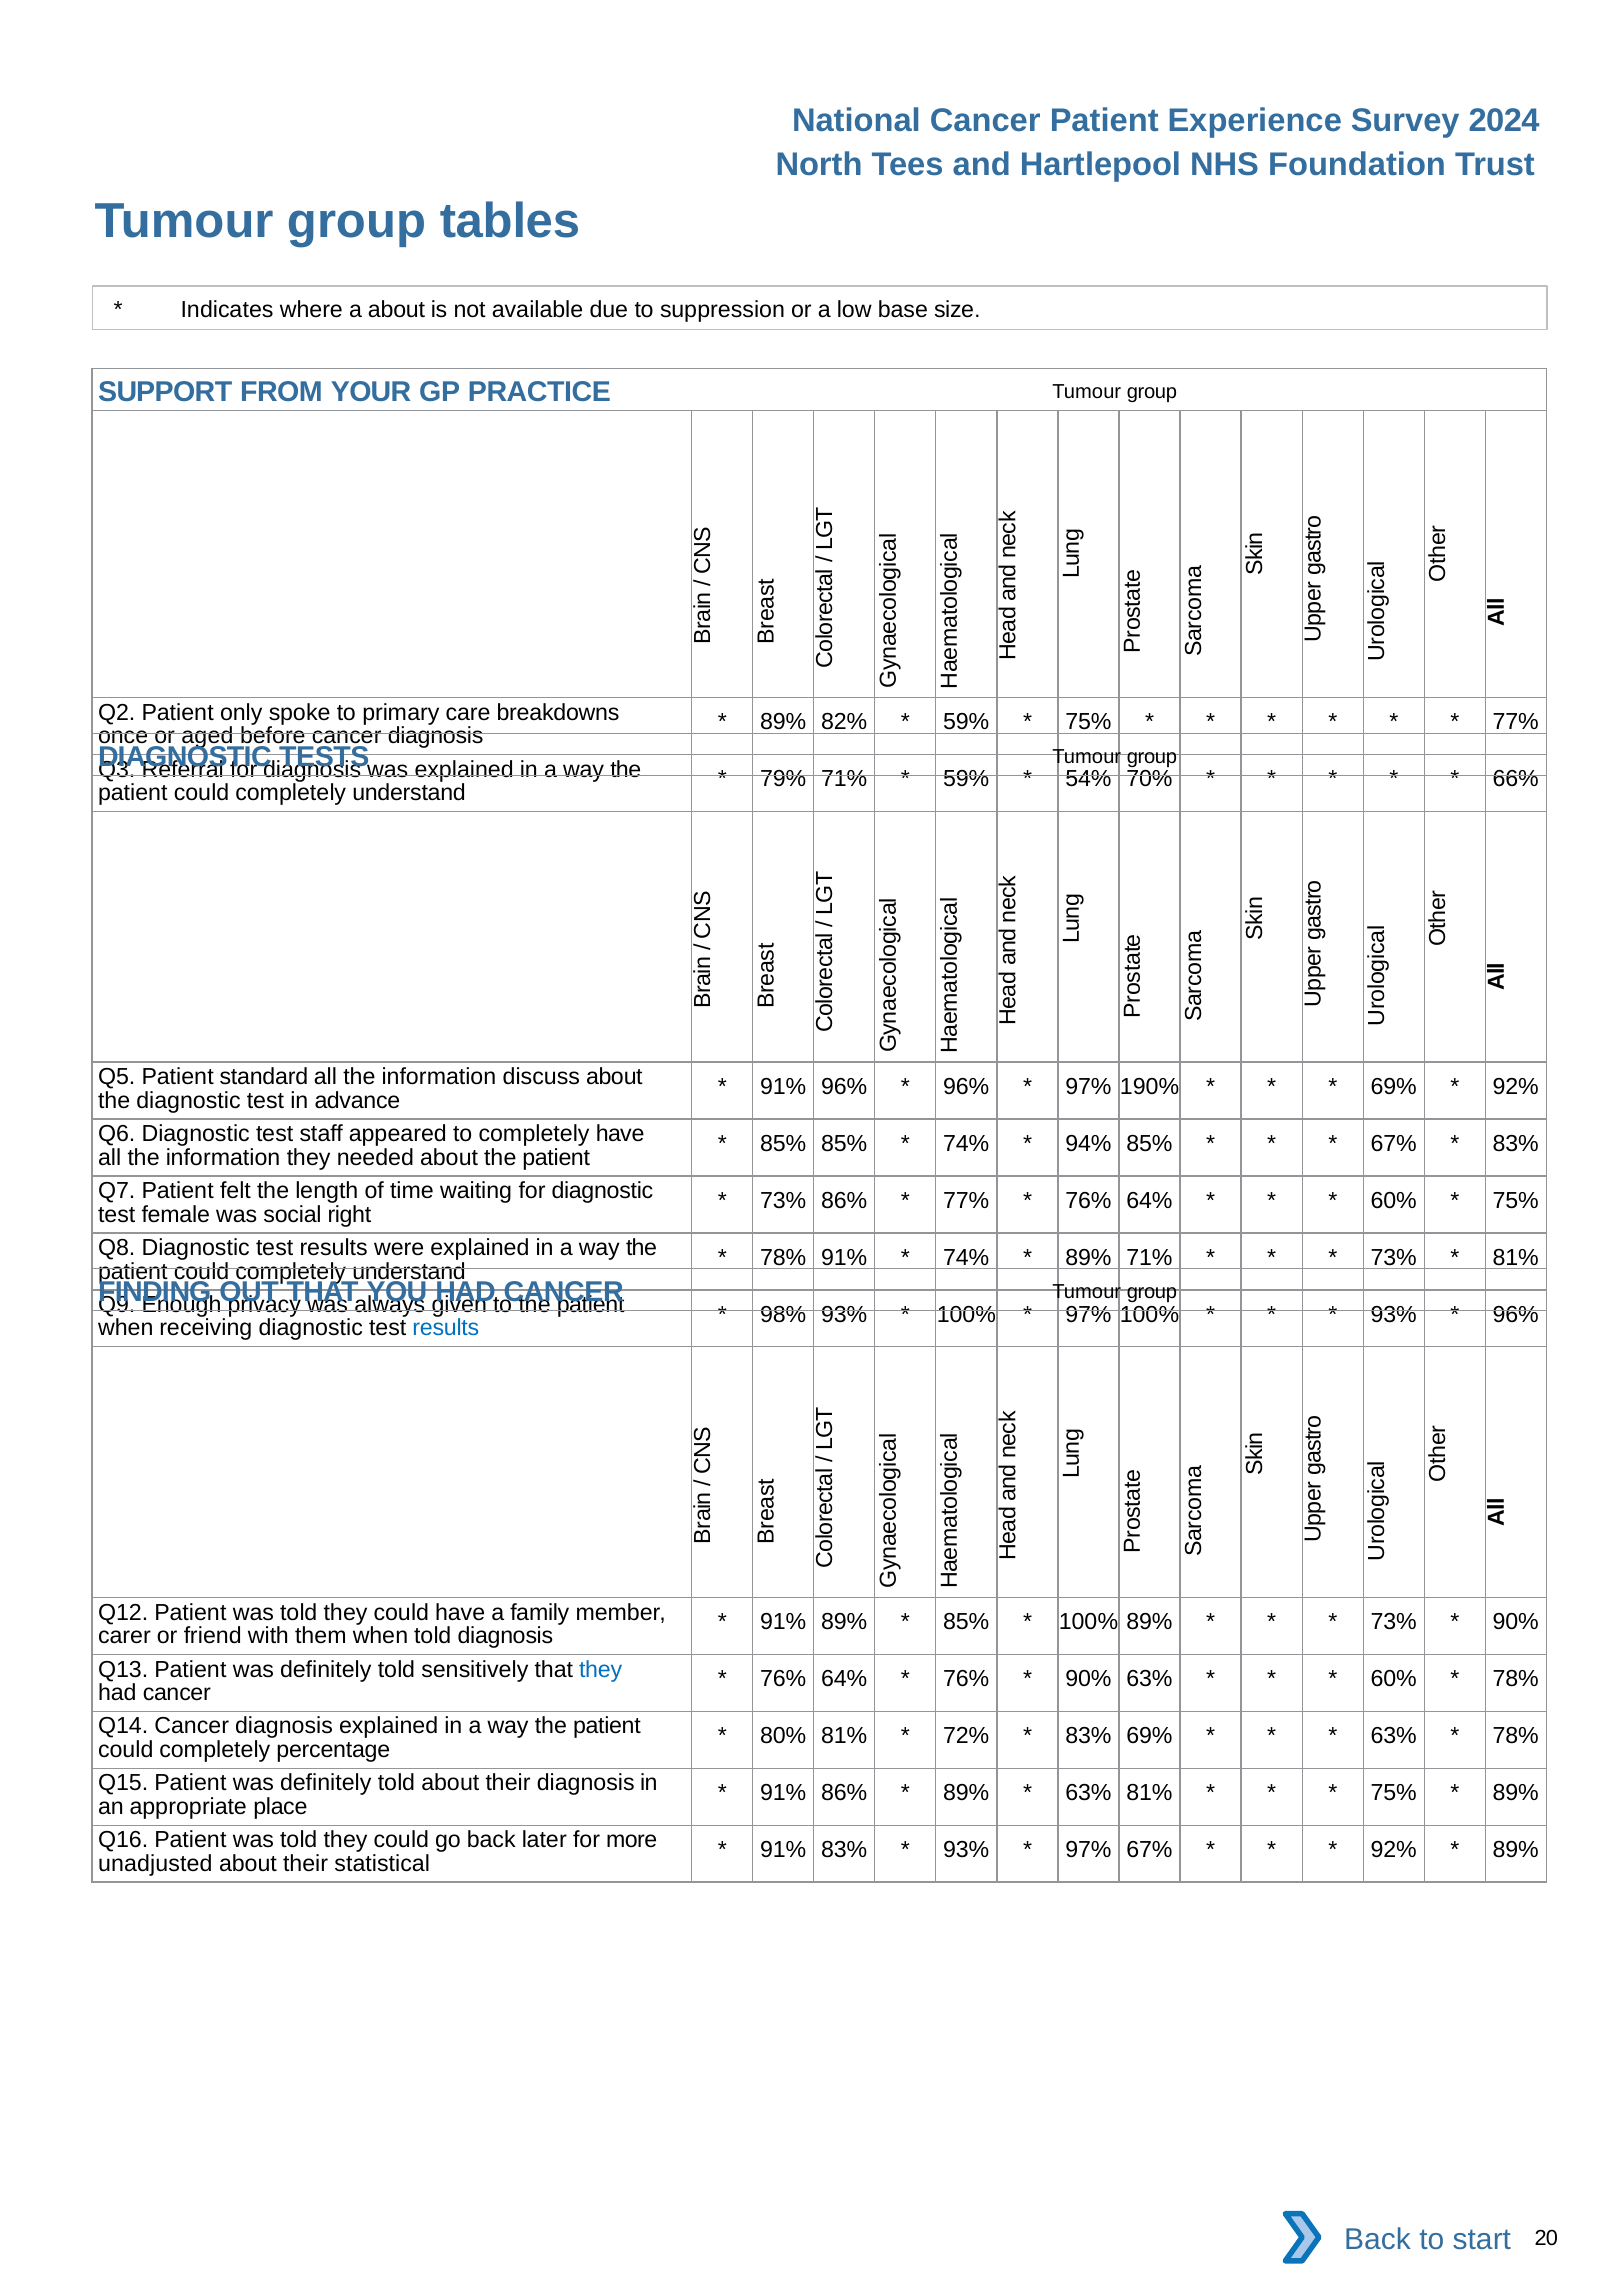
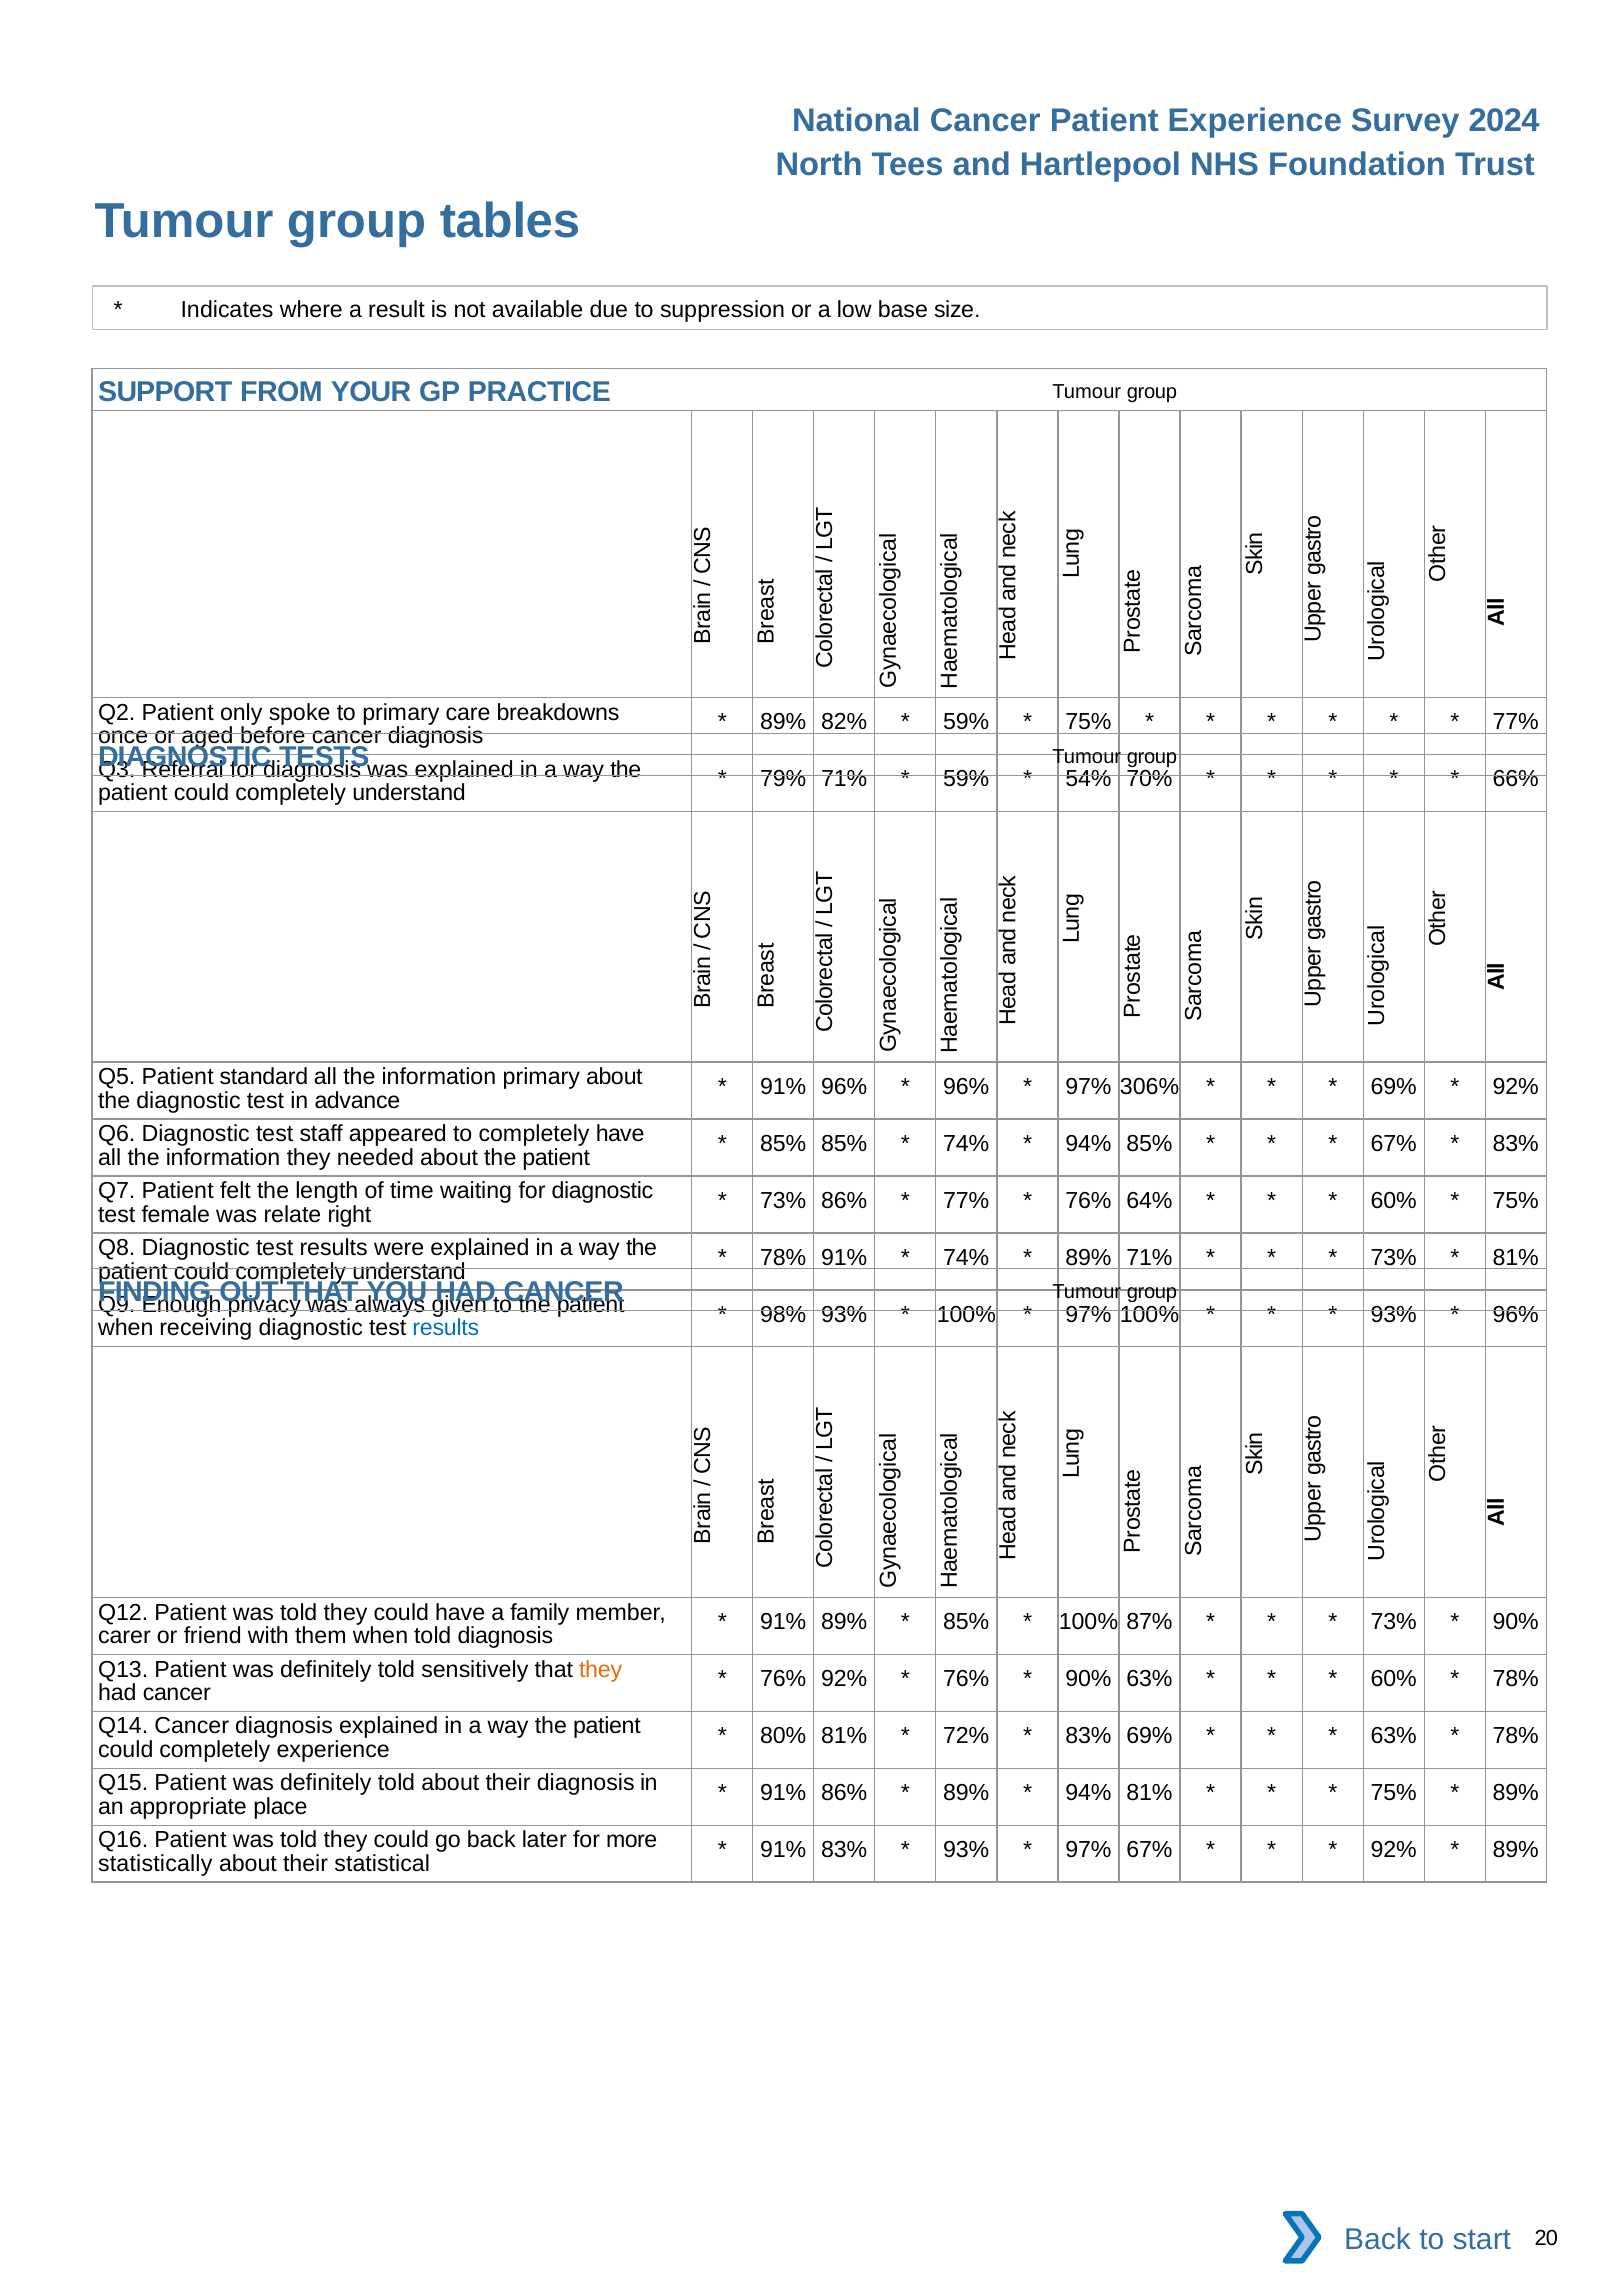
a about: about -> result
information discuss: discuss -> primary
190%: 190% -> 306%
social: social -> relate
100% 89%: 89% -> 87%
they at (601, 1669) colour: blue -> orange
64% at (844, 1679): 64% -> 92%
completely percentage: percentage -> experience
63% at (1088, 1793): 63% -> 94%
unadjusted: unadjusted -> statistically
